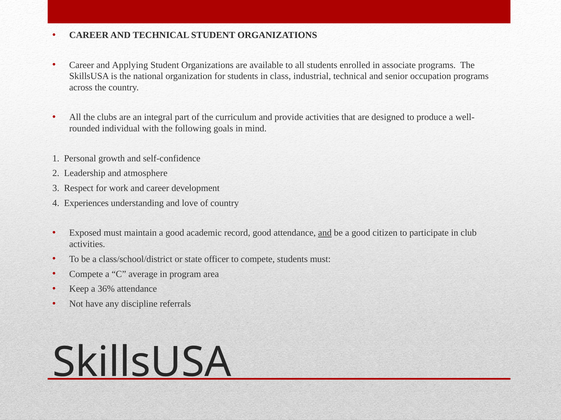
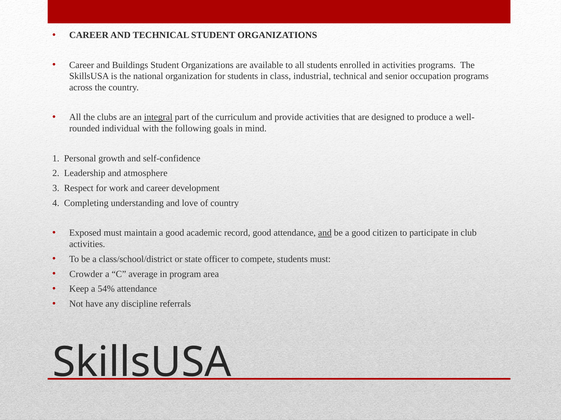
Applying: Applying -> Buildings
in associate: associate -> activities
integral underline: none -> present
Experiences: Experiences -> Completing
Compete at (86, 274): Compete -> Crowder
36%: 36% -> 54%
